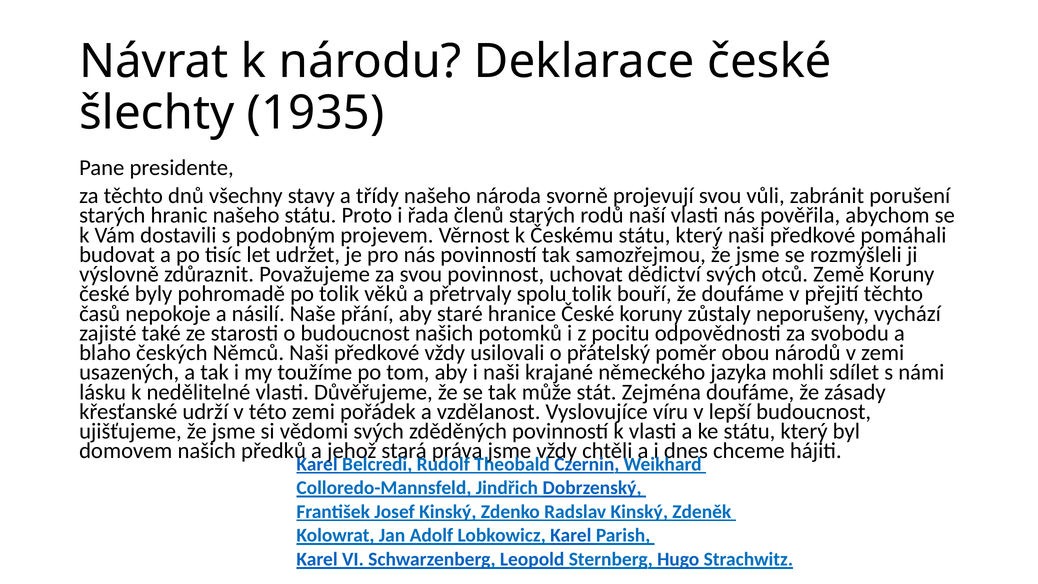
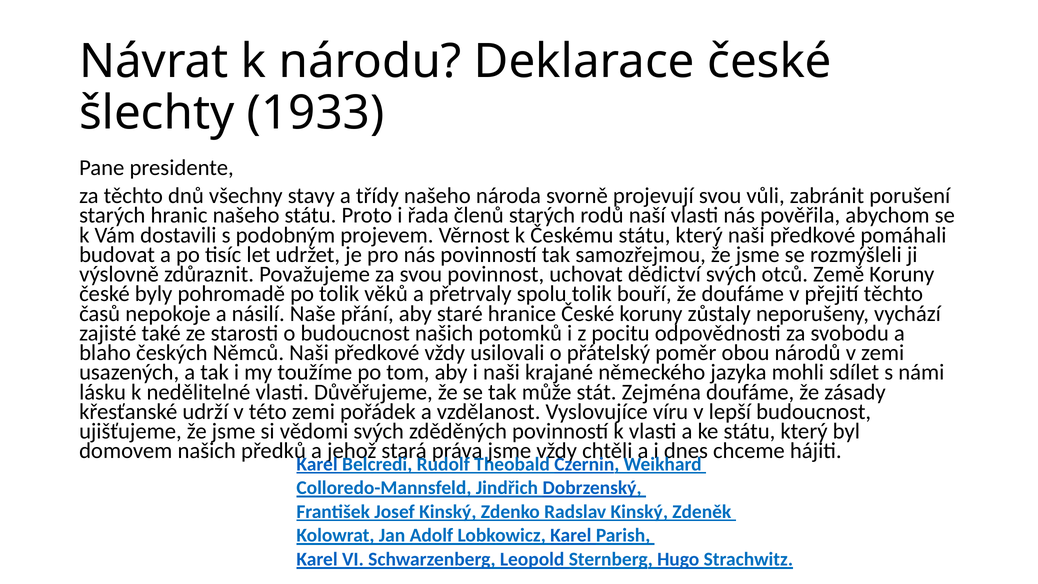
1935: 1935 -> 1933
